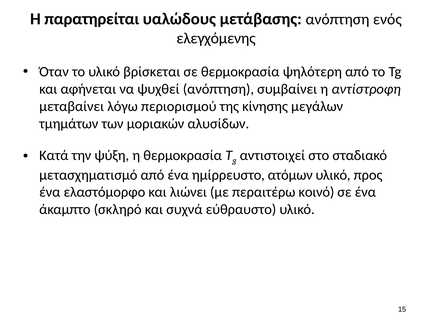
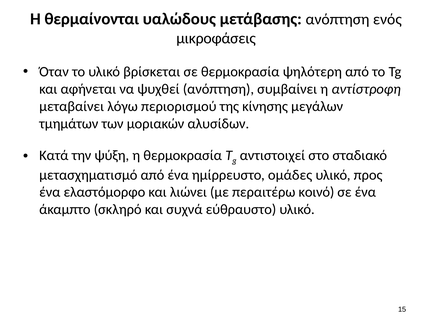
παρατηρείται: παρατηρείται -> θερμαίνονται
ελεγχόμενης: ελεγχόμενης -> μικροφάσεις
ατόμων: ατόμων -> ομάδες
